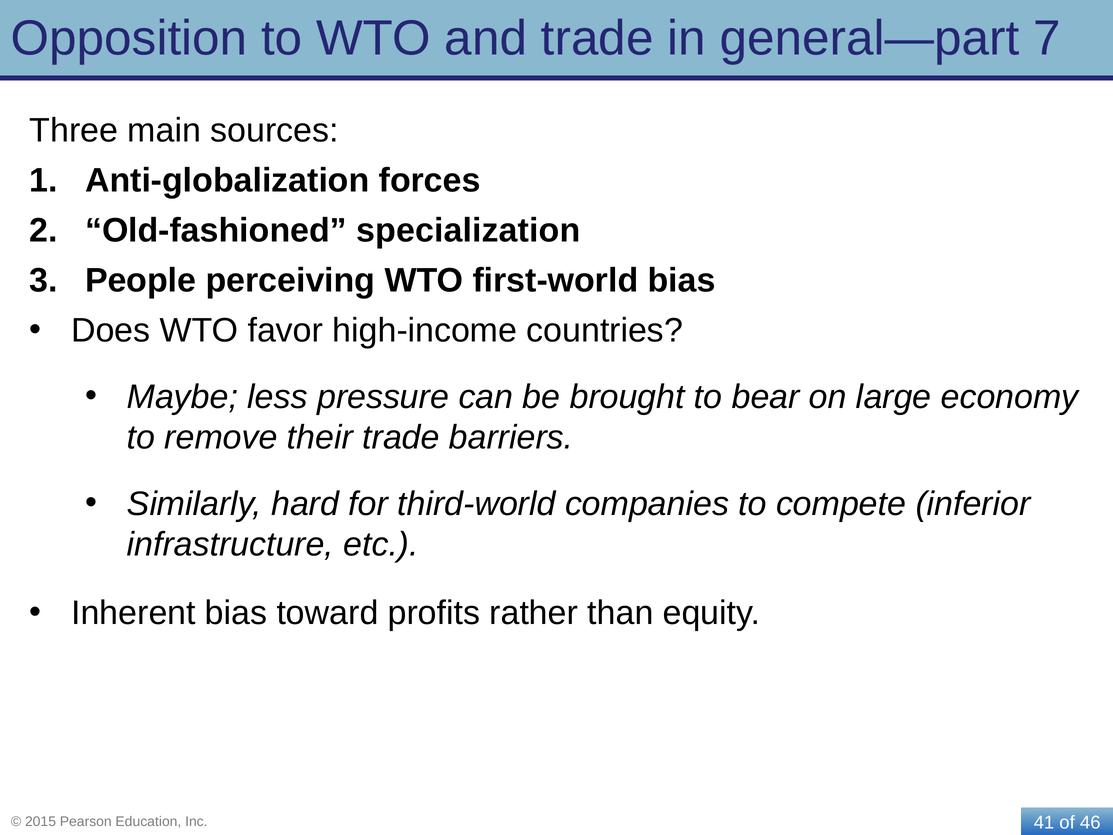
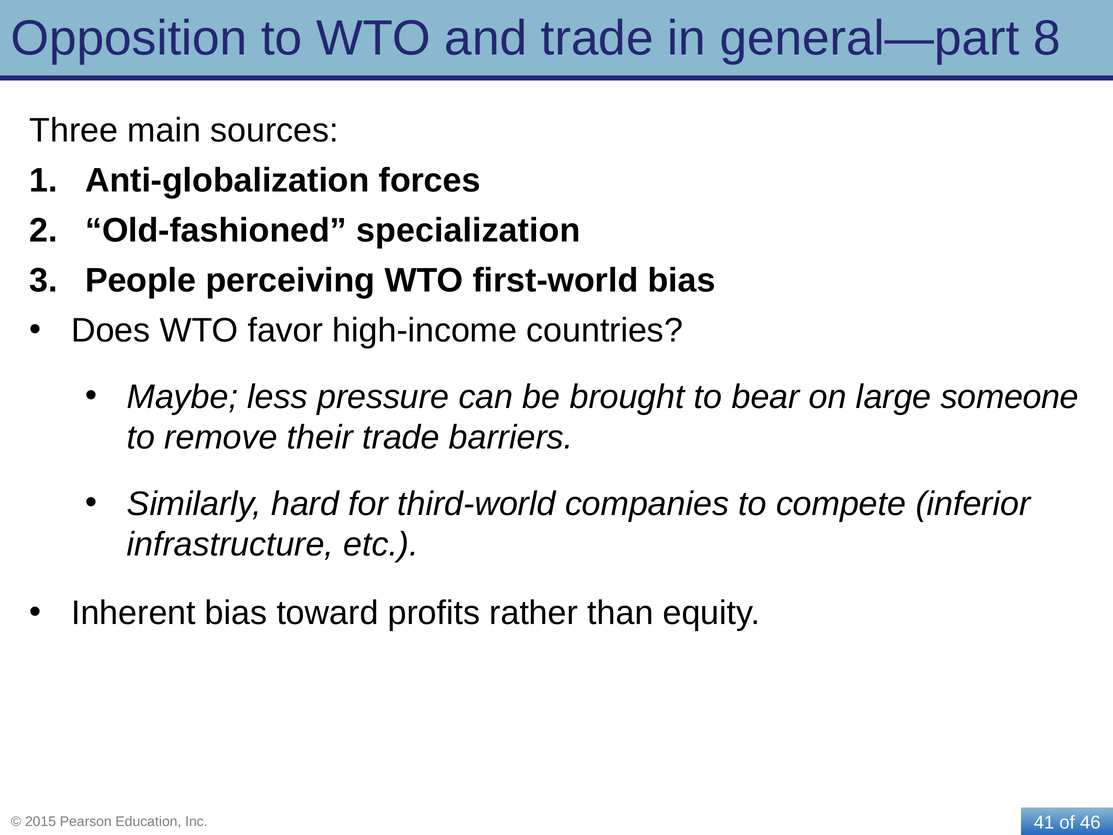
7: 7 -> 8
economy: economy -> someone
